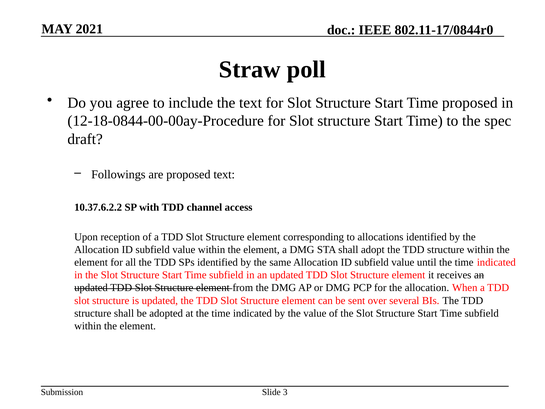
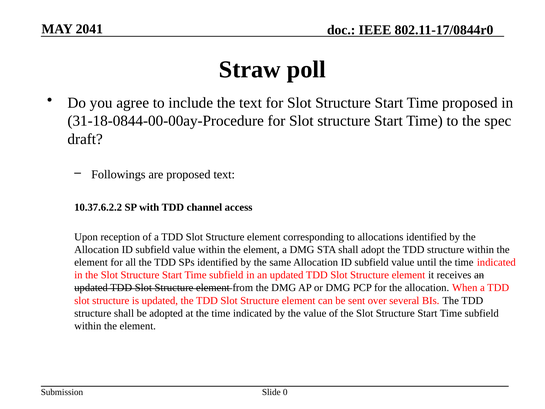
2021: 2021 -> 2041
12-18-0844-00-00ay-Procedure: 12-18-0844-00-00ay-Procedure -> 31-18-0844-00-00ay-Procedure
3: 3 -> 0
